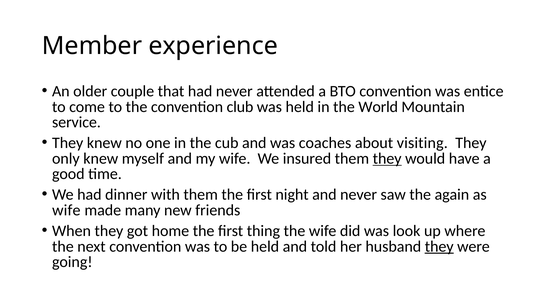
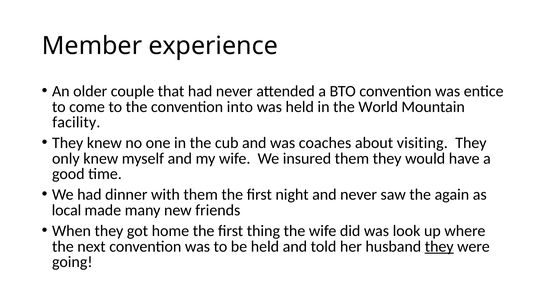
club: club -> into
service: service -> facility
they at (387, 159) underline: present -> none
wife at (66, 210): wife -> local
